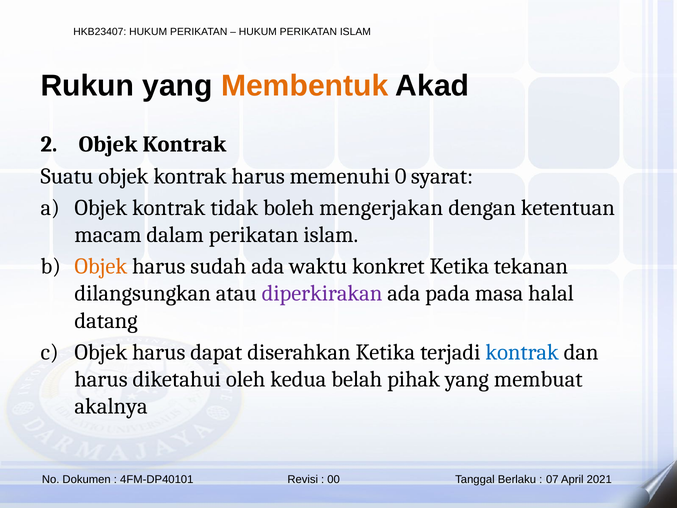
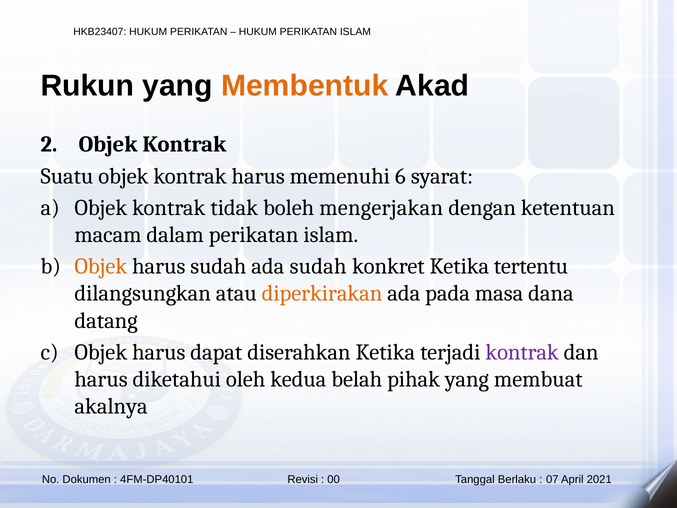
0: 0 -> 6
ada waktu: waktu -> sudah
tekanan: tekanan -> tertentu
diperkirakan colour: purple -> orange
halal: halal -> dana
kontrak at (522, 352) colour: blue -> purple
